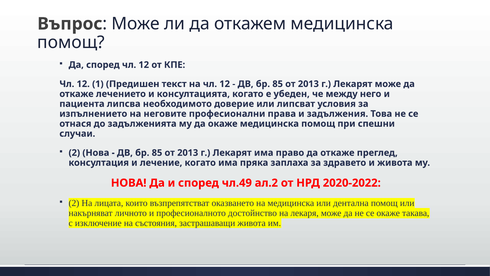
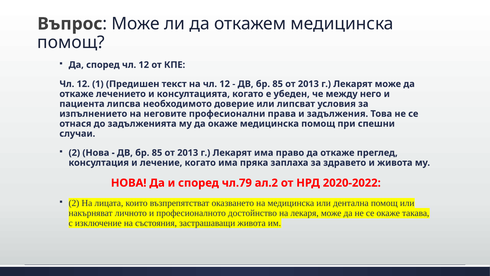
чл.49: чл.49 -> чл.79
